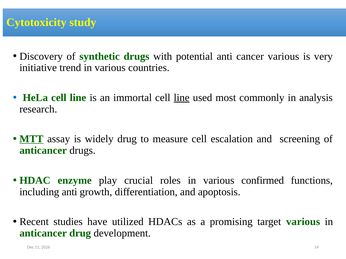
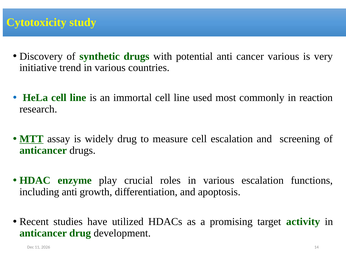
line at (182, 98) underline: present -> none
analysis: analysis -> reaction
various confirmed: confirmed -> escalation
target various: various -> activity
